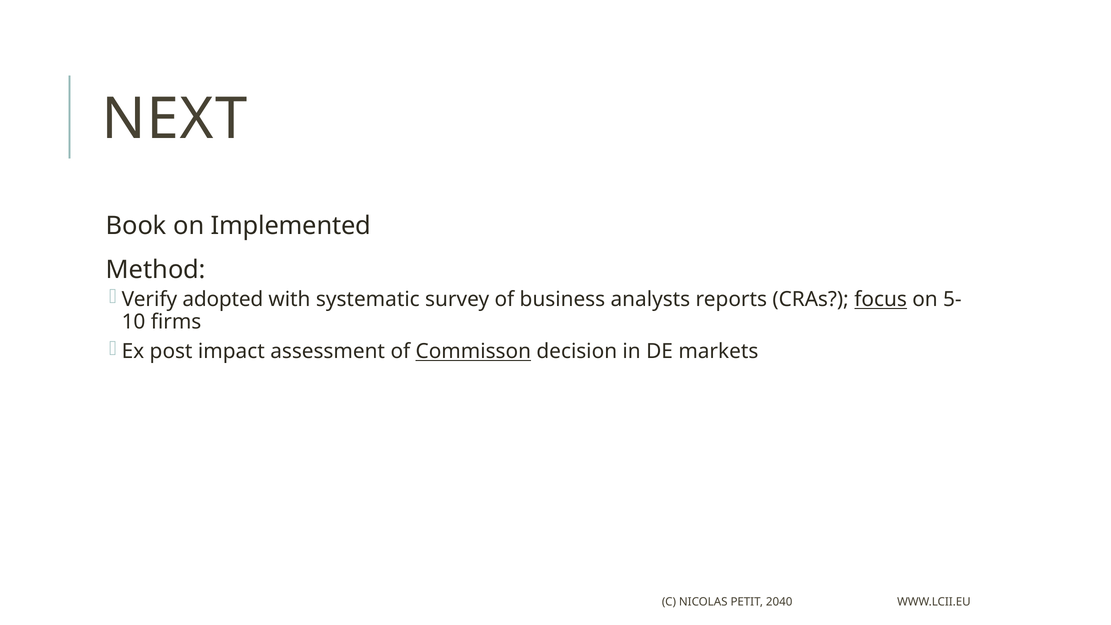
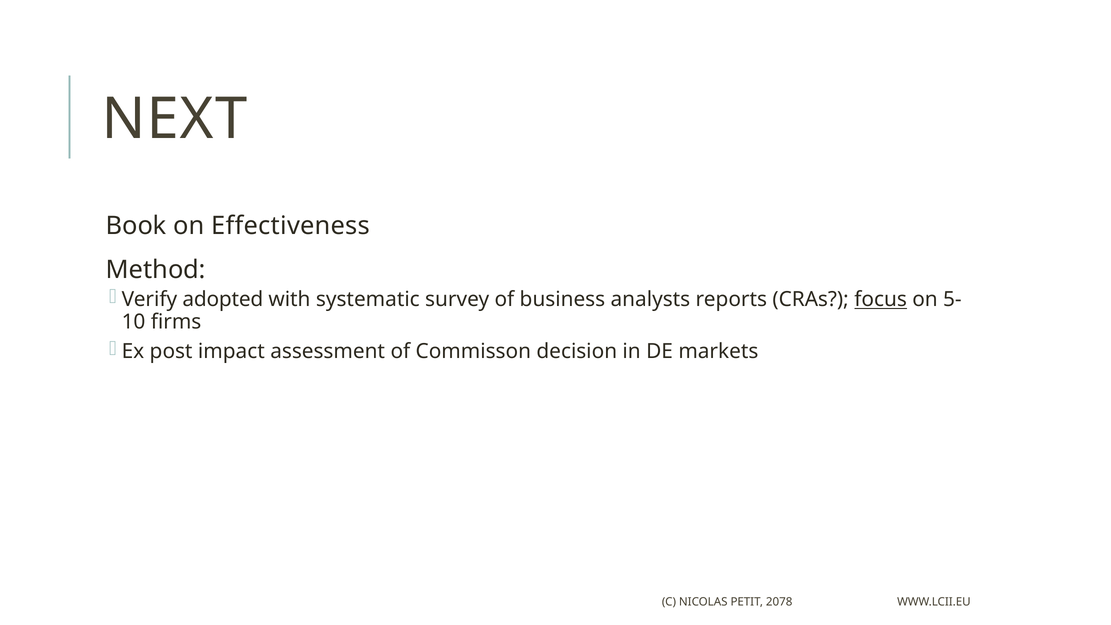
Implemented: Implemented -> Effectiveness
Commisson underline: present -> none
2040: 2040 -> 2078
